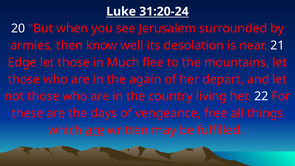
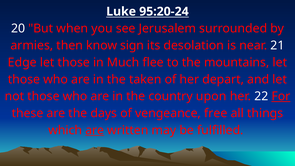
31:20-24: 31:20-24 -> 95:20-24
well: well -> sign
again: again -> taken
living: living -> upon
For underline: none -> present
